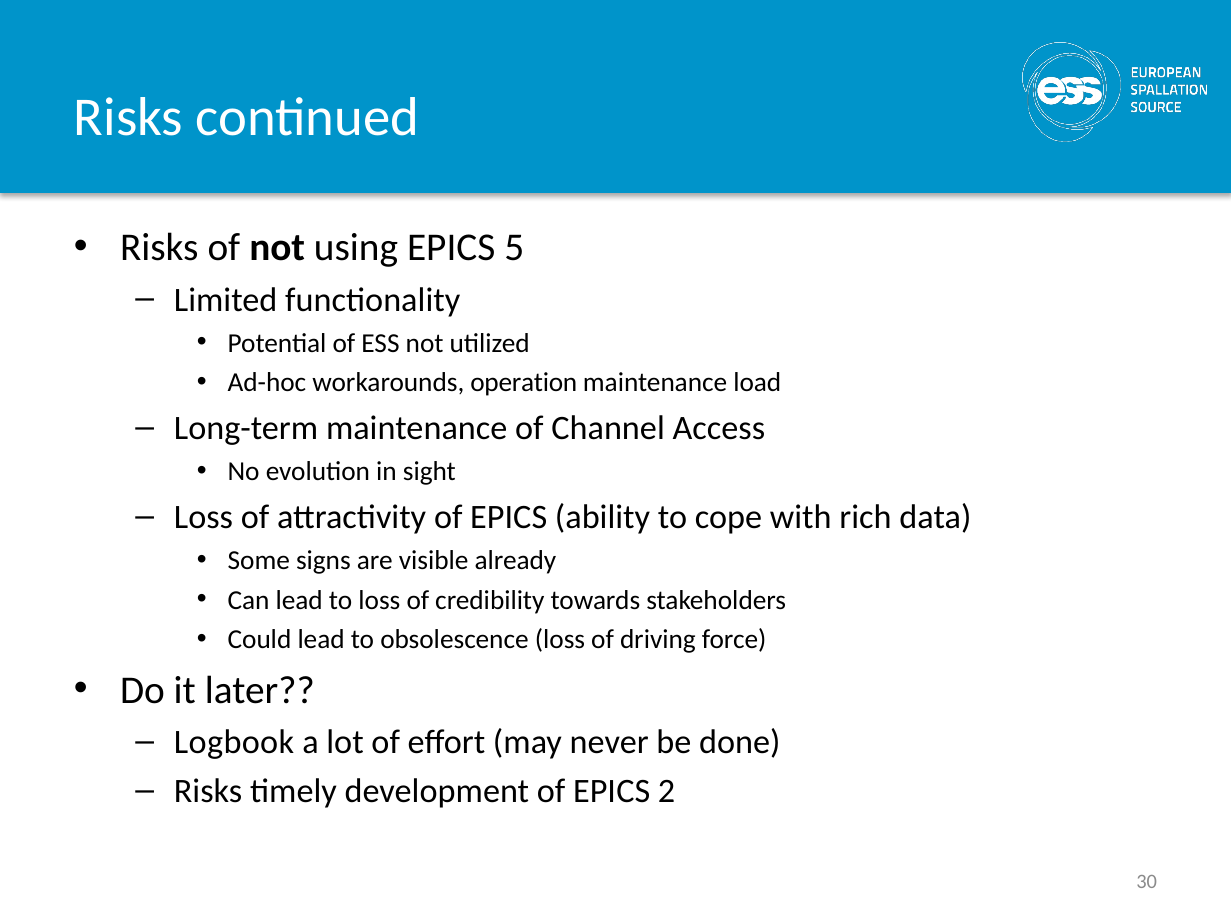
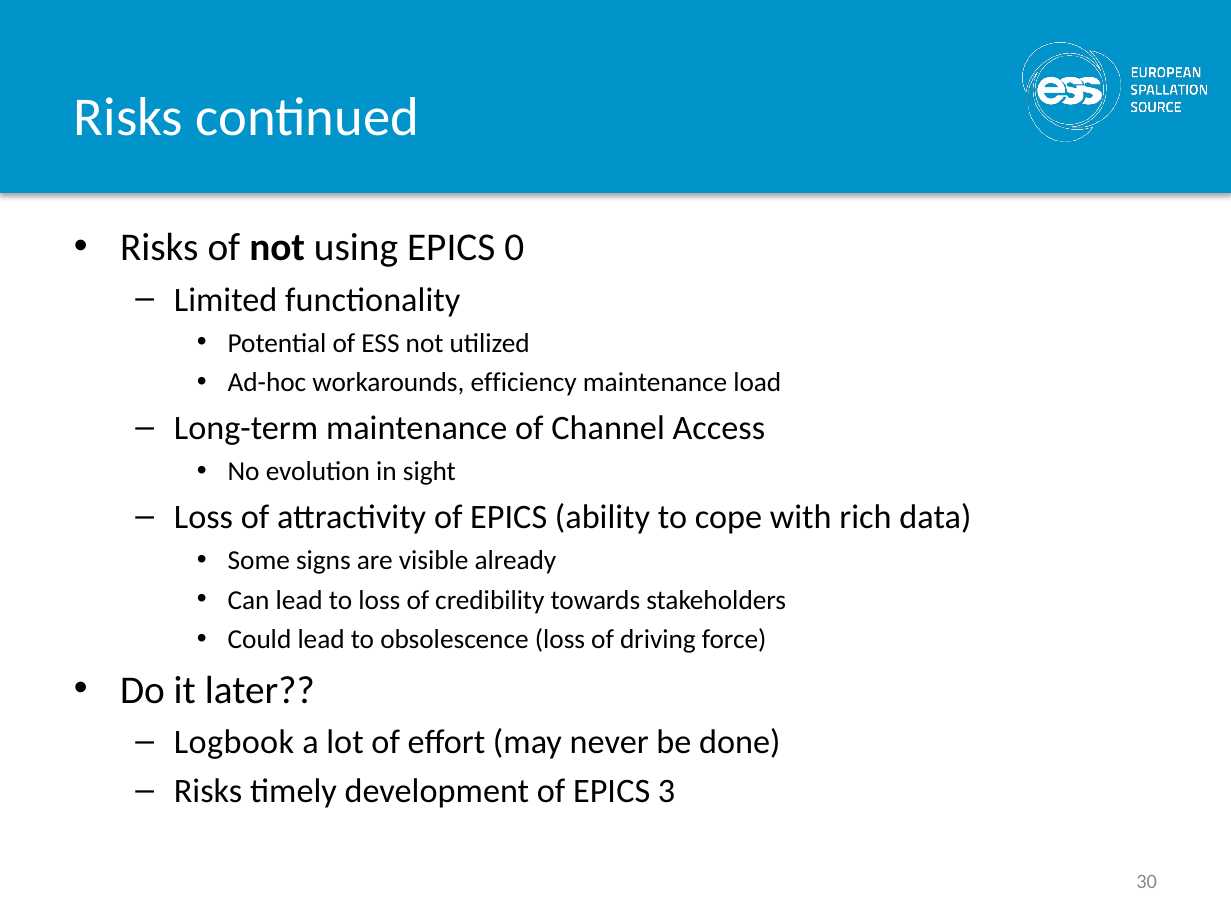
5: 5 -> 0
operation: operation -> efficiency
2: 2 -> 3
